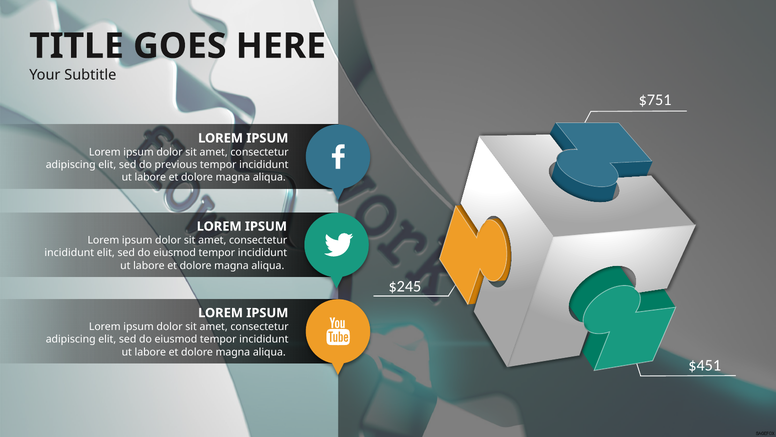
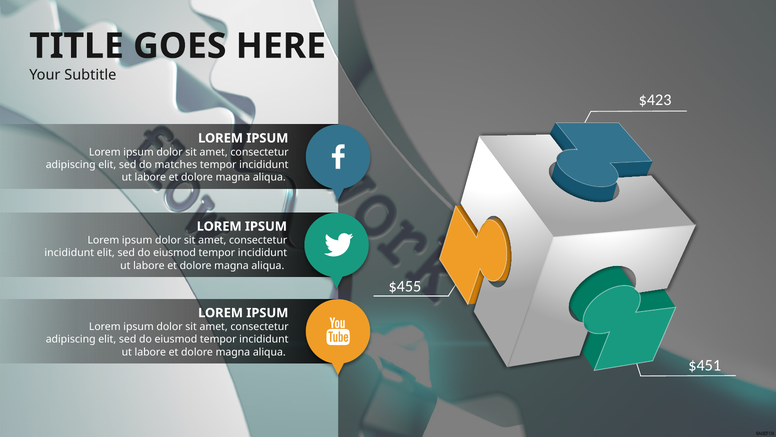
$751: $751 -> $423
previous: previous -> matches
$245: $245 -> $455
